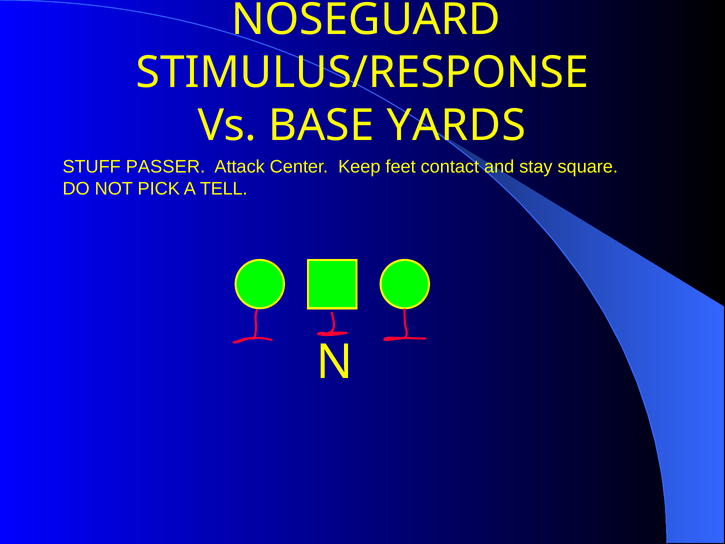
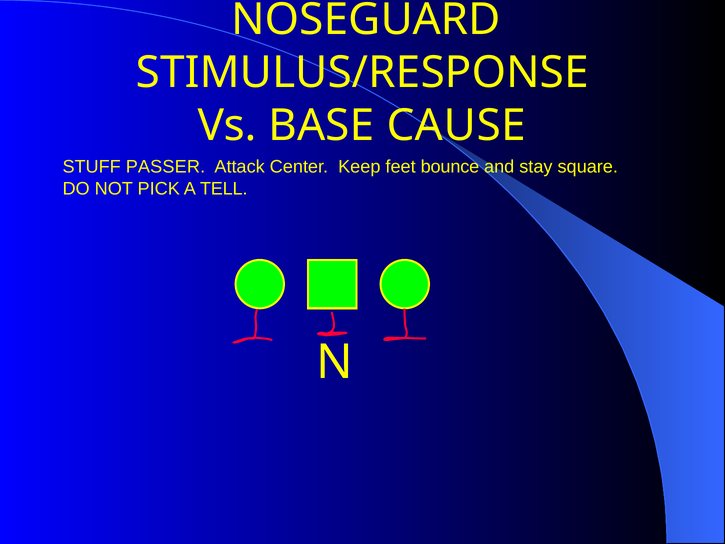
YARDS: YARDS -> CAUSE
contact: contact -> bounce
